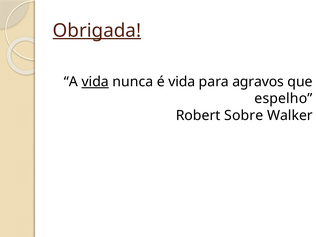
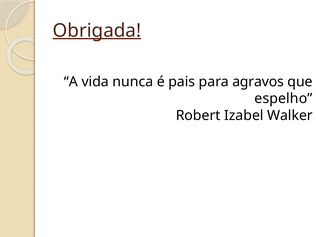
vida at (95, 82) underline: present -> none
é vida: vida -> pais
Sobre: Sobre -> Izabel
